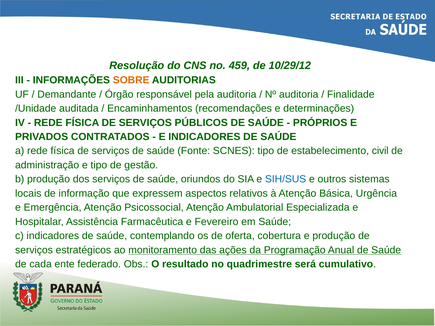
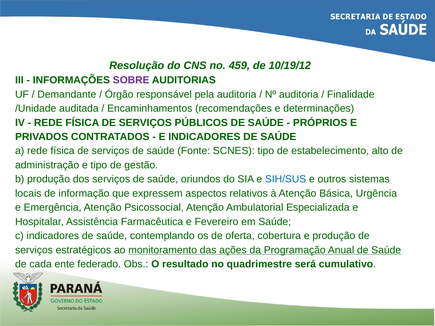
10/29/12: 10/29/12 -> 10/19/12
SOBRE colour: orange -> purple
civil: civil -> alto
